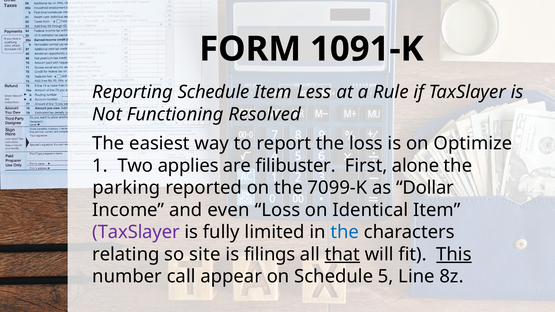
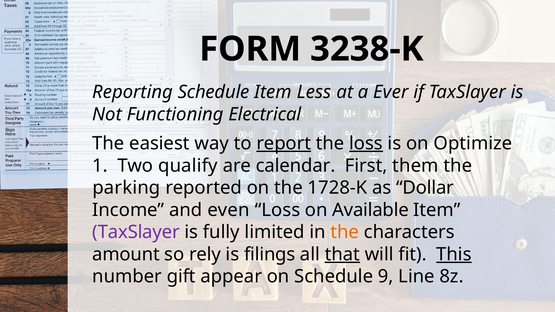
1091-K: 1091-K -> 3238-K
Rule: Rule -> Ever
Resolved: Resolved -> Electrical
report underline: none -> present
loss at (366, 143) underline: none -> present
applies: applies -> qualify
filibuster: filibuster -> calendar
alone: alone -> them
7099-K: 7099-K -> 1728-K
Identical: Identical -> Available
the at (345, 232) colour: blue -> orange
relating: relating -> amount
site: site -> rely
call: call -> gift
5: 5 -> 9
